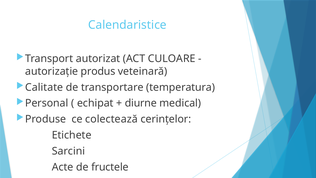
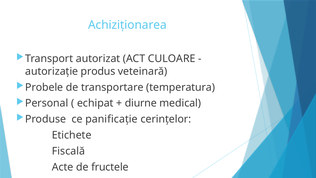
Calendaristice: Calendaristice -> Achiziționarea
Calitate: Calitate -> Probele
colectează: colectează -> panificație
Sarcini: Sarcini -> Fiscală
